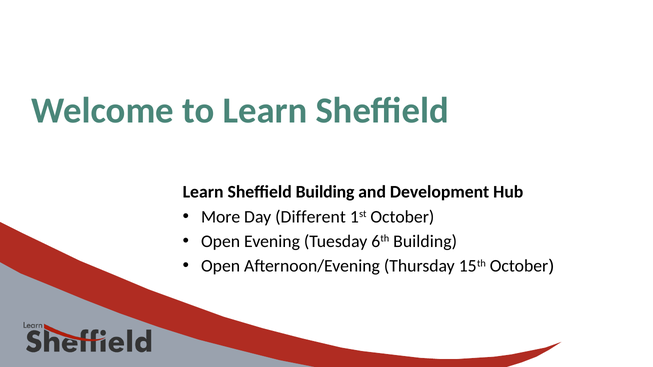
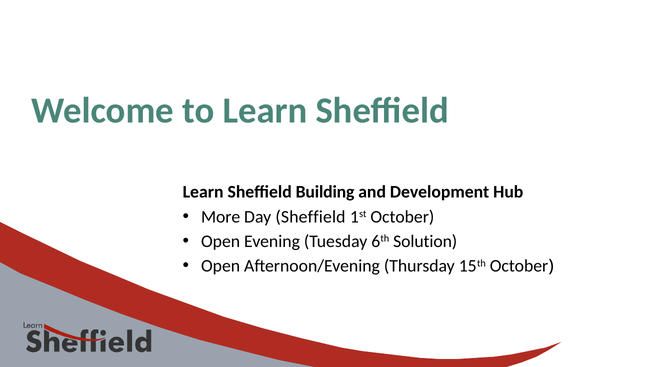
Day Different: Different -> Sheffield
6th Building: Building -> Solution
